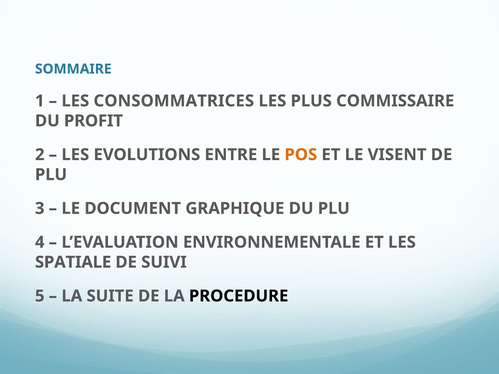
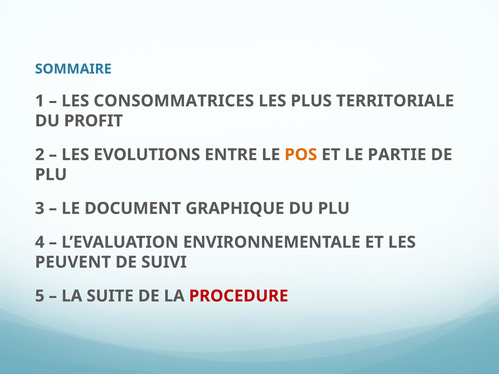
COMMISSAIRE: COMMISSAIRE -> TERRITORIALE
VISENT: VISENT -> PARTIE
SPATIALE: SPATIALE -> PEUVENT
PROCEDURE colour: black -> red
